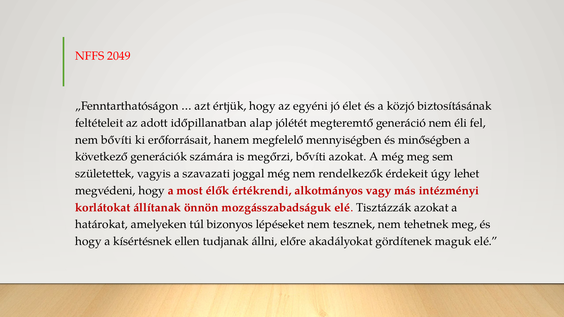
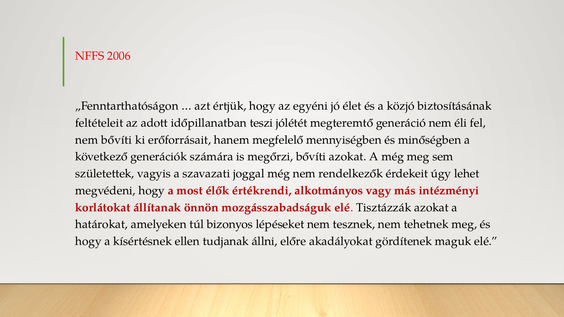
2049: 2049 -> 2006
alap: alap -> teszi
